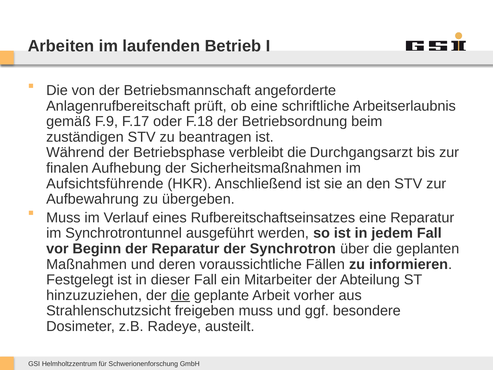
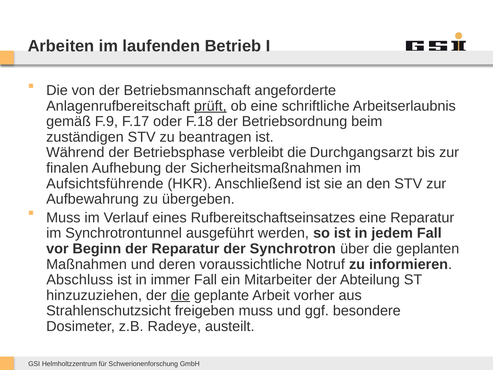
prüft underline: none -> present
Fällen: Fällen -> Notruf
Festgelegt: Festgelegt -> Abschluss
dieser: dieser -> immer
